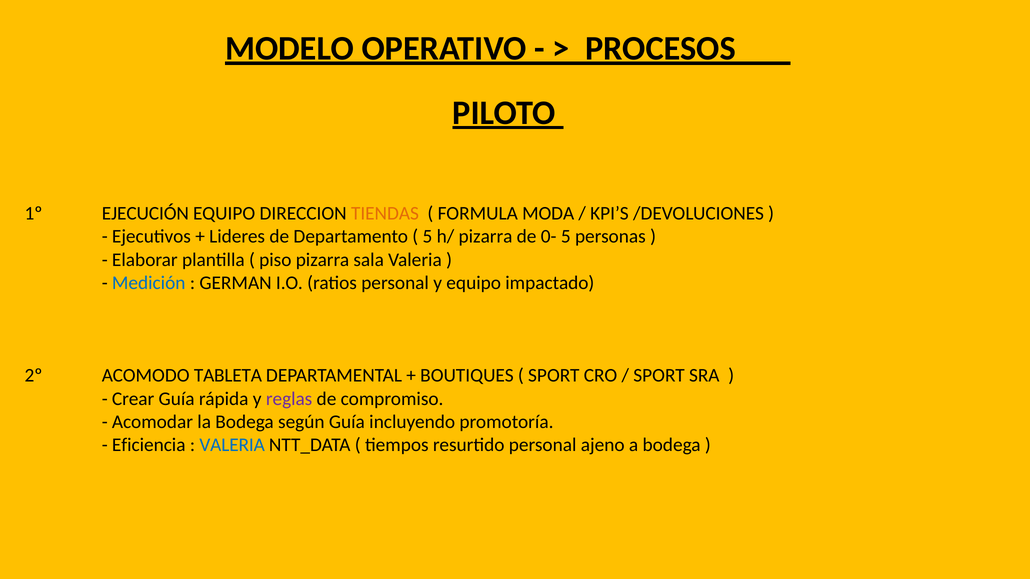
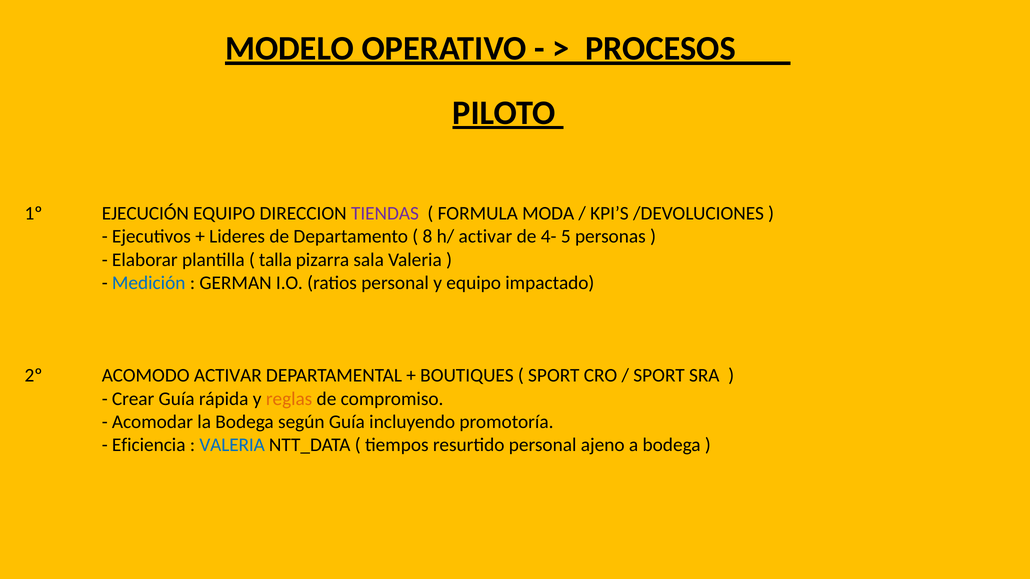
TIENDAS colour: orange -> purple
5 at (427, 237): 5 -> 8
h/ pizarra: pizarra -> activar
0-: 0- -> 4-
piso: piso -> talla
ACOMODO TABLETA: TABLETA -> ACTIVAR
reglas colour: purple -> orange
